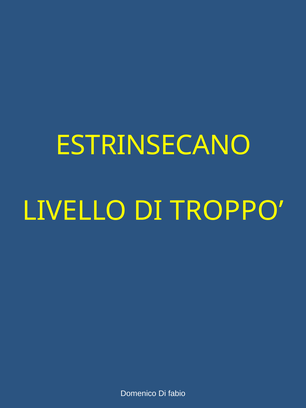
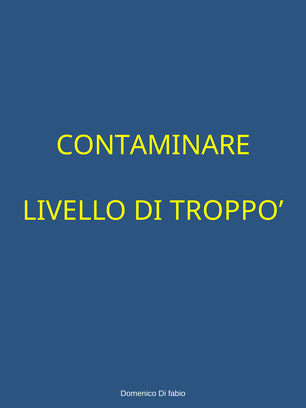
ESTRINSECANO: ESTRINSECANO -> CONTAMINARE
